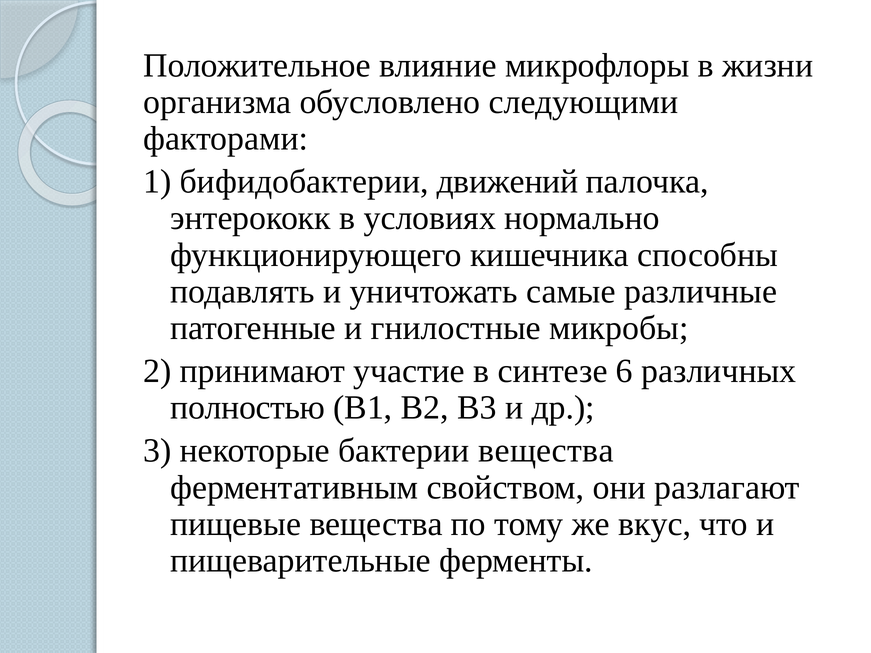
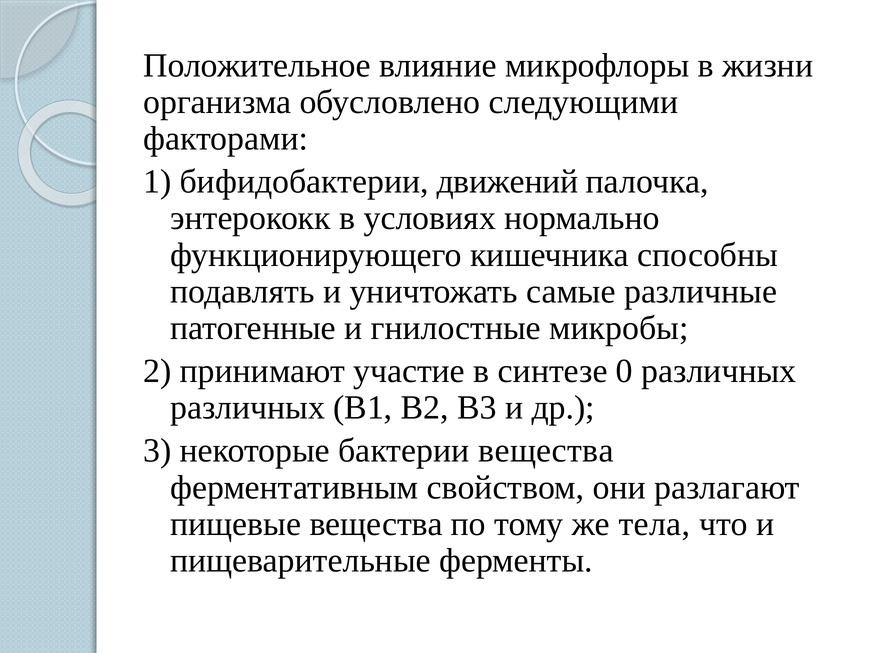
6: 6 -> 0
полностью at (248, 408): полностью -> различных
вкус: вкус -> тела
